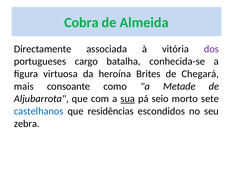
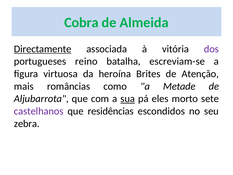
Directamente underline: none -> present
cargo: cargo -> reino
conhecida-se: conhecida-se -> escreviam-se
Chegará: Chegará -> Atenção
consoante: consoante -> româncias
seio: seio -> eles
castelhanos colour: blue -> purple
